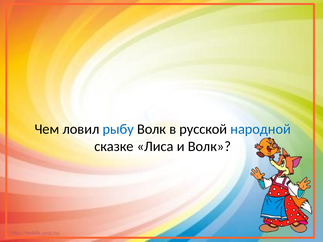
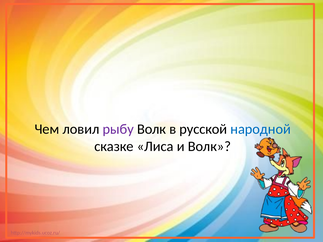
рыбу colour: blue -> purple
